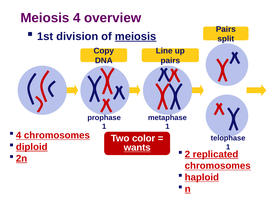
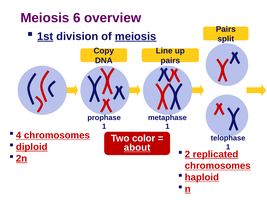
4: 4 -> 6
1st underline: none -> present
wants: wants -> about
